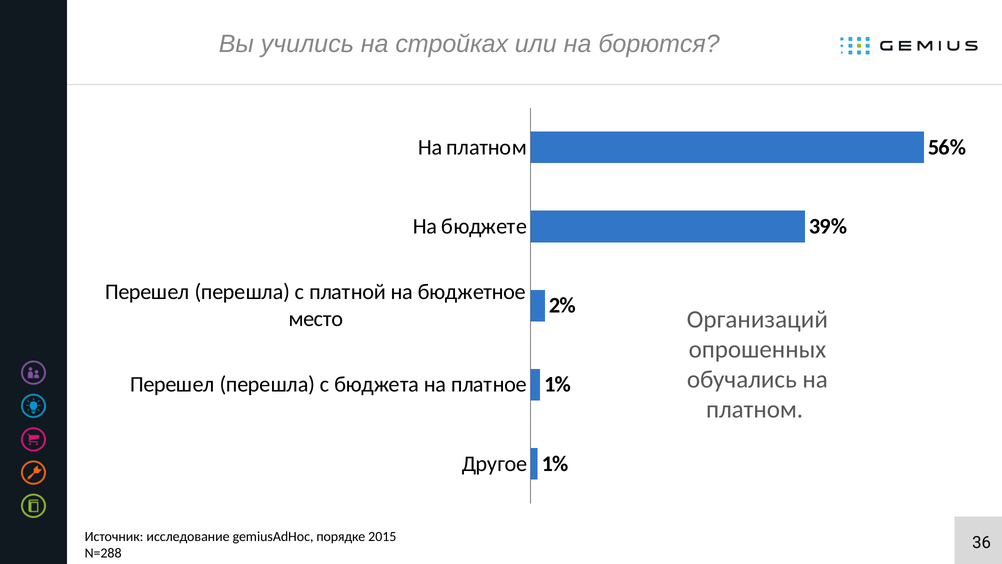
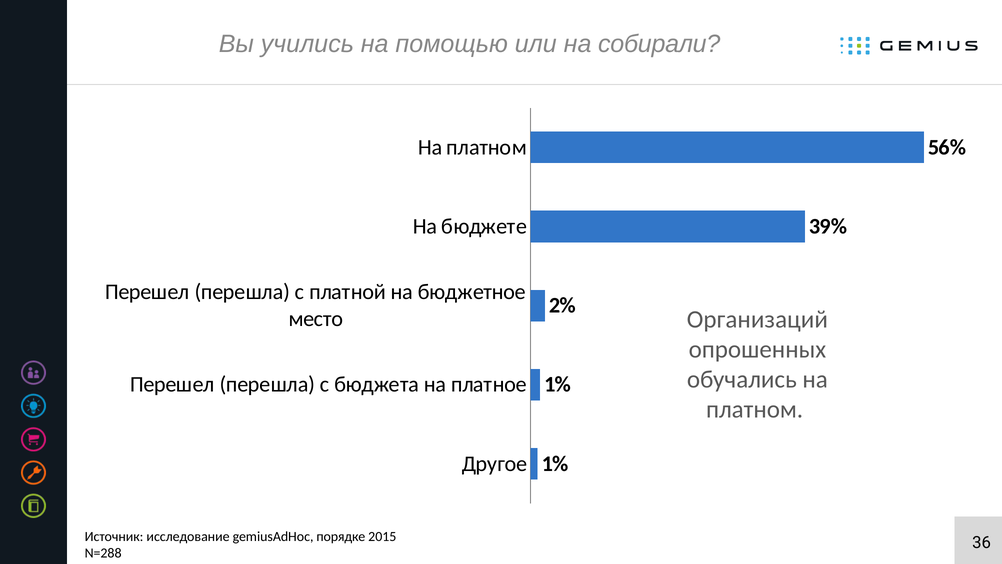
стройках: стройках -> помощью
борются: борются -> собирали
